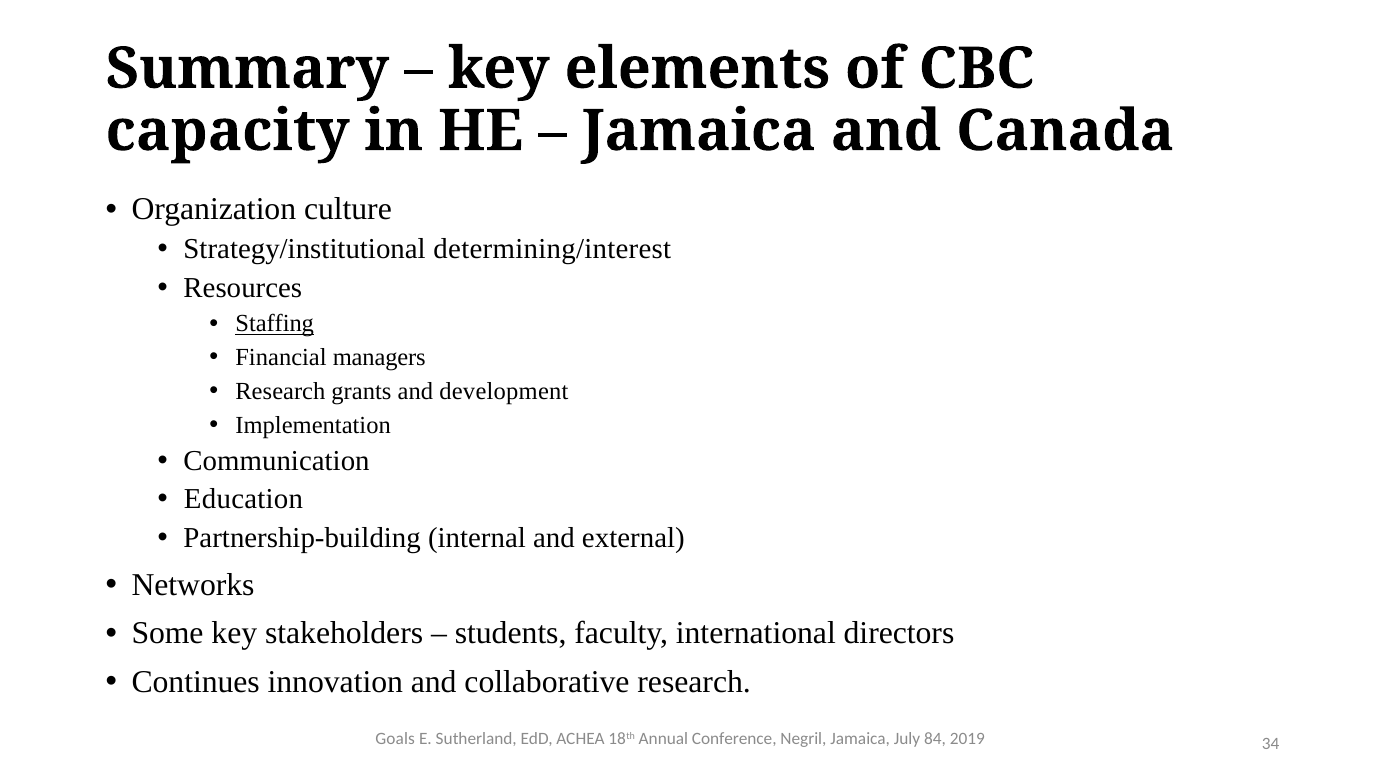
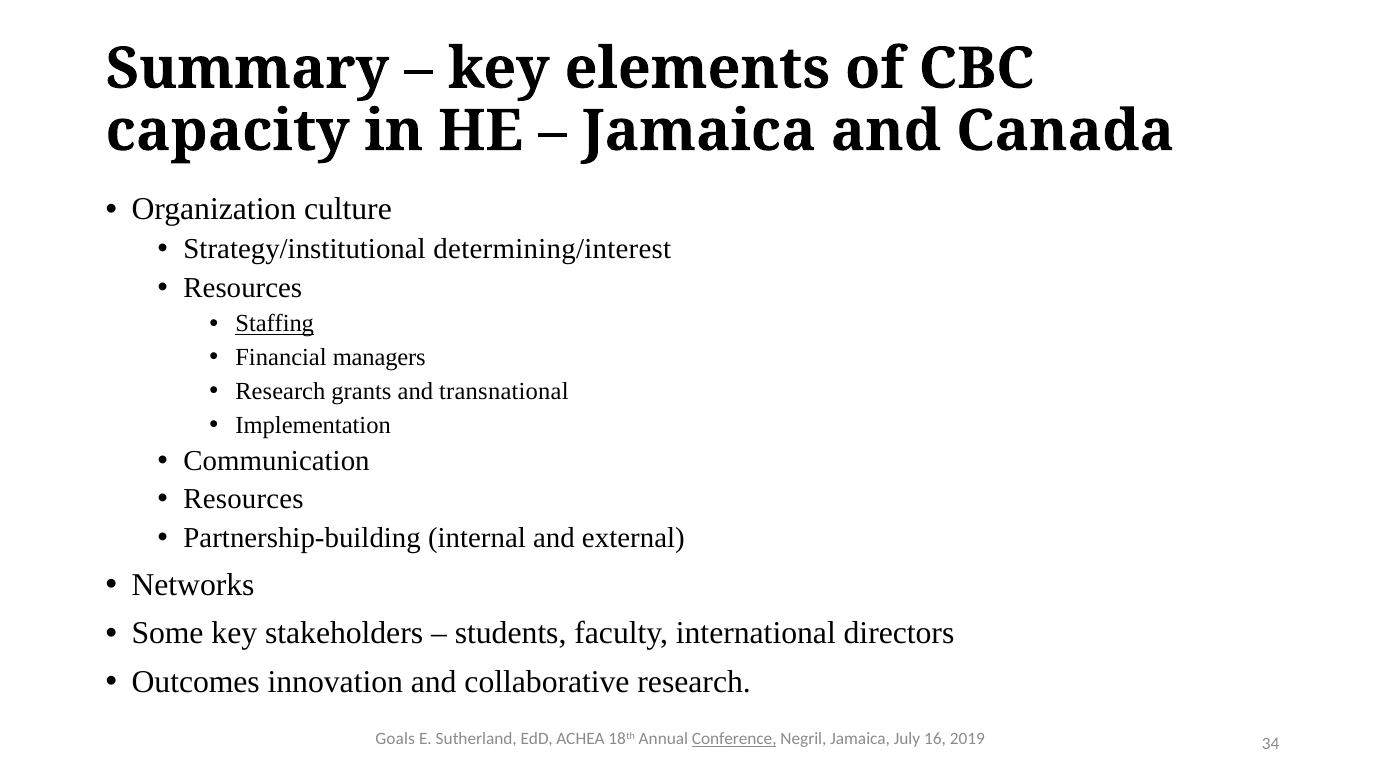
development: development -> transnational
Education at (244, 499): Education -> Resources
Continues: Continues -> Outcomes
Conference underline: none -> present
84: 84 -> 16
